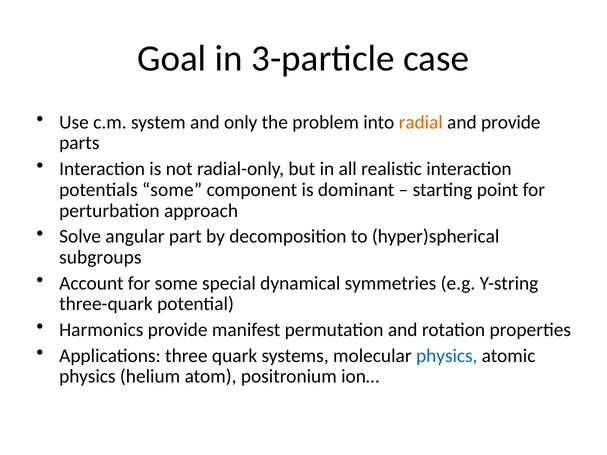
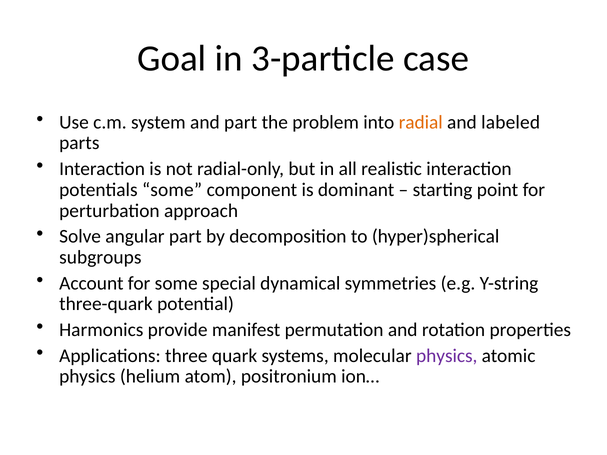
and only: only -> part
and provide: provide -> labeled
physics at (447, 356) colour: blue -> purple
